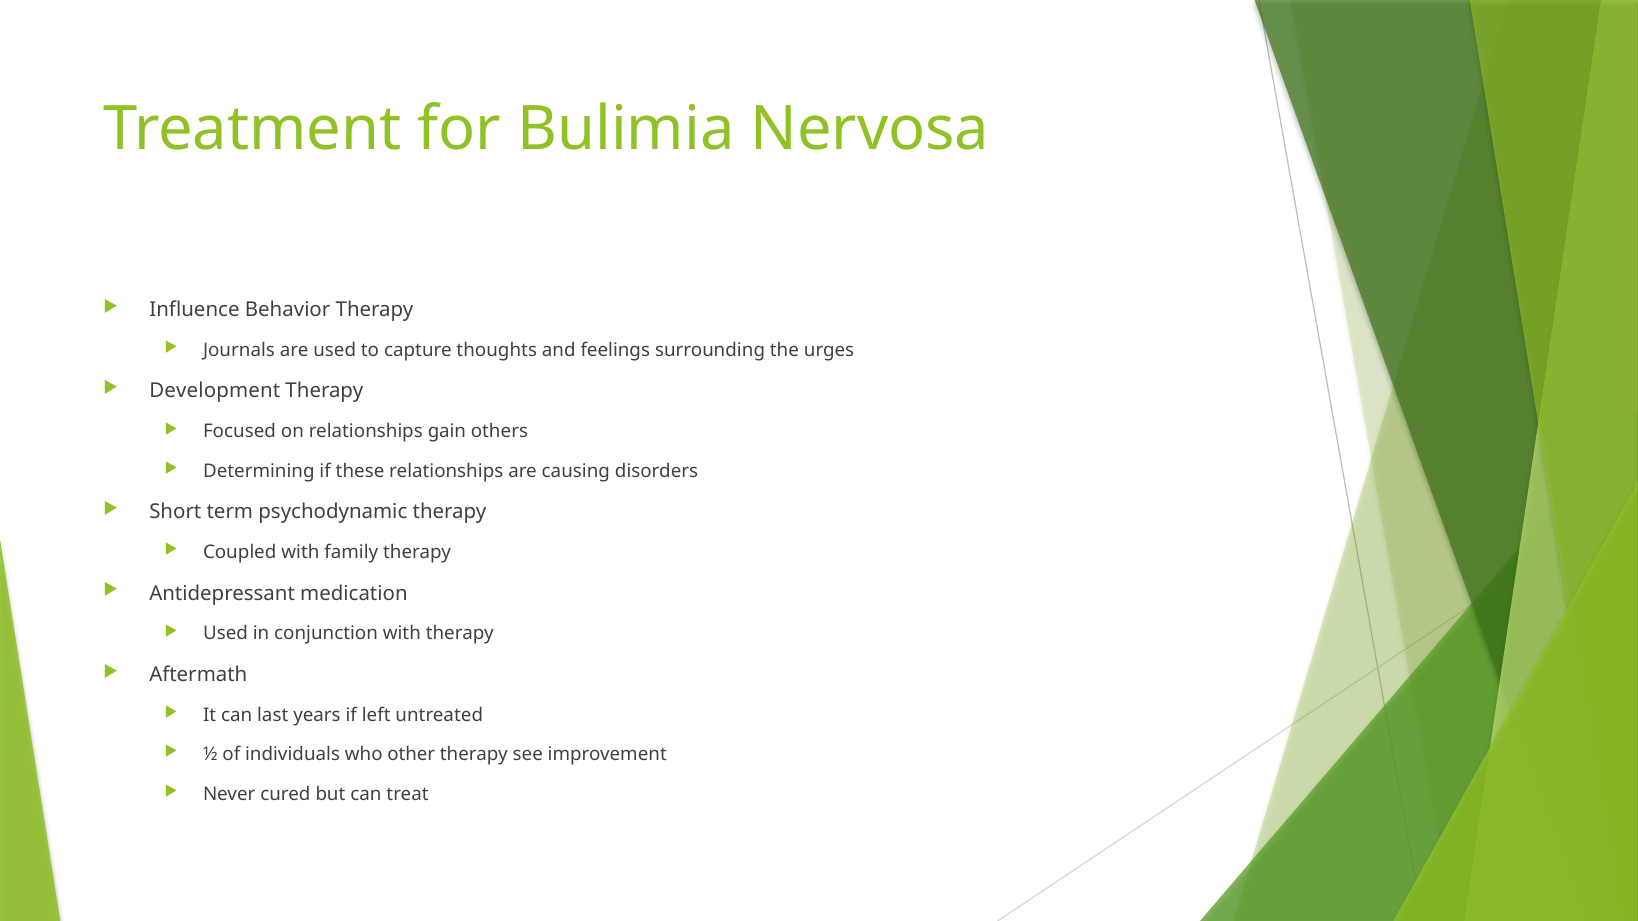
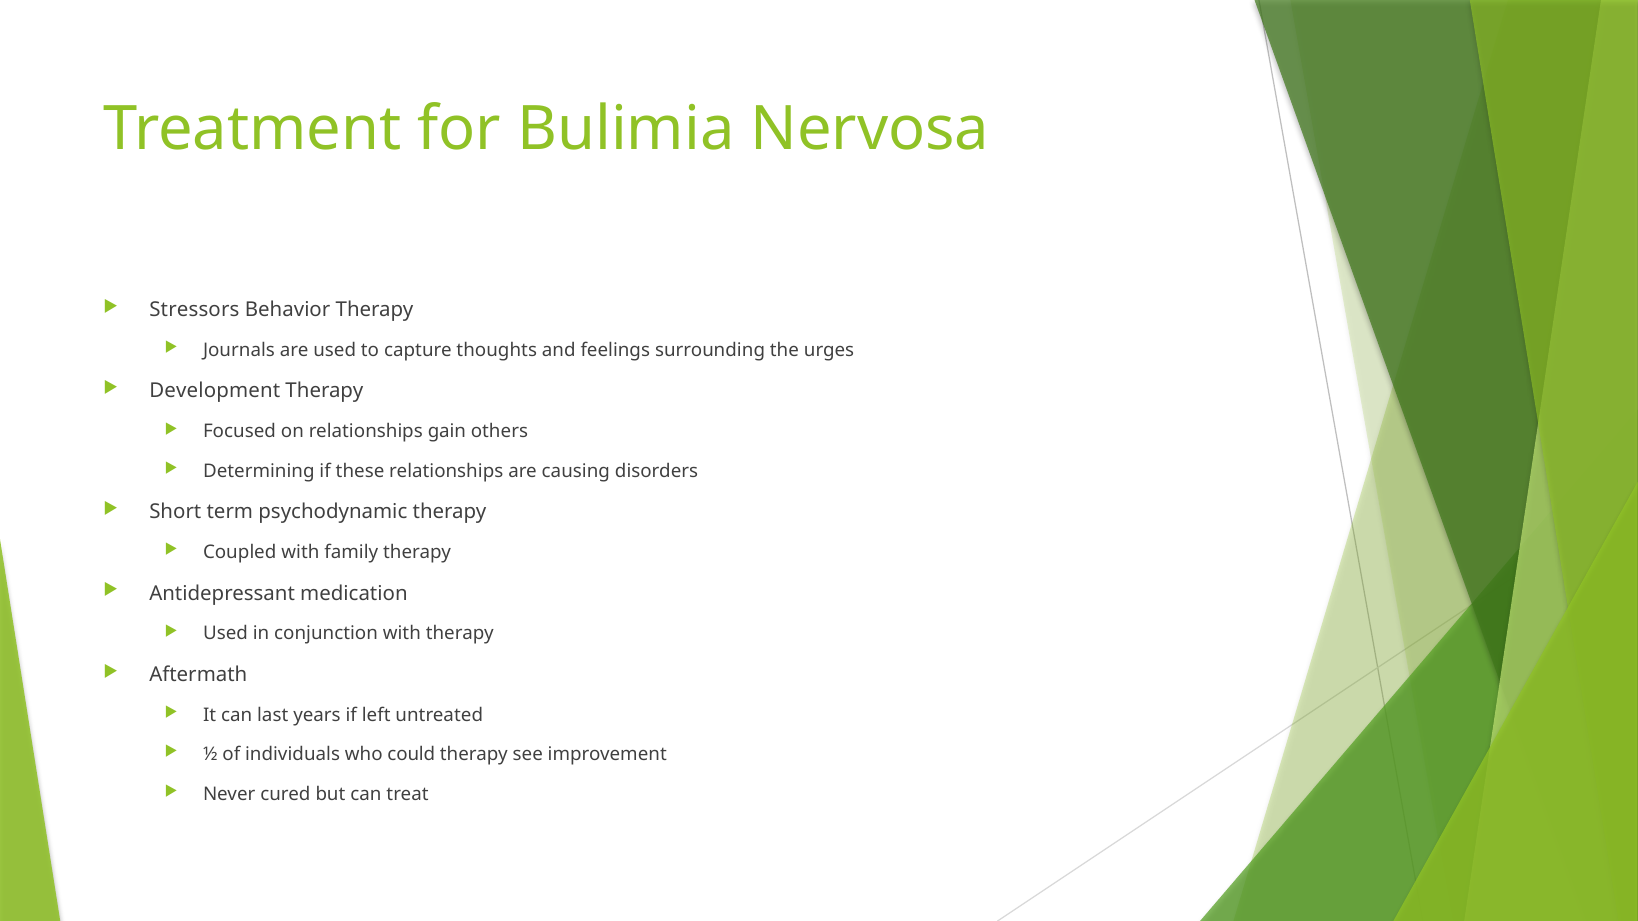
Influence: Influence -> Stressors
other: other -> could
